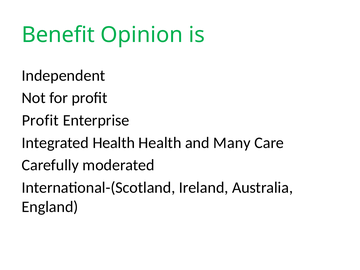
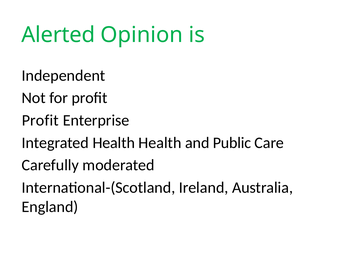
Benefit: Benefit -> Alerted
Many: Many -> Public
